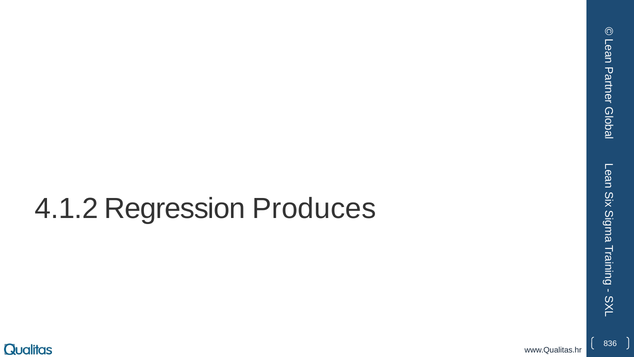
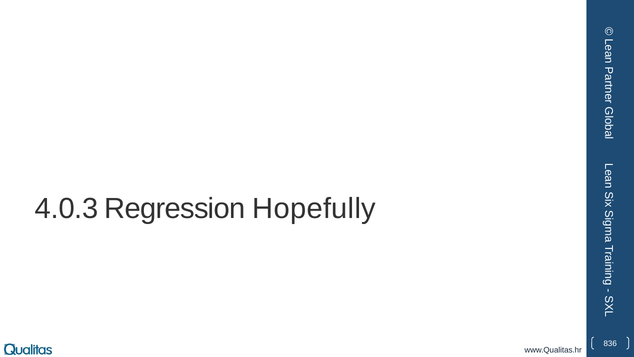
4.1.2: 4.1.2 -> 4.0.3
Produces: Produces -> Hopefully
